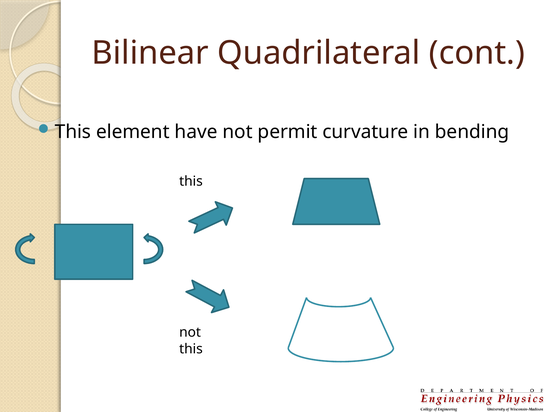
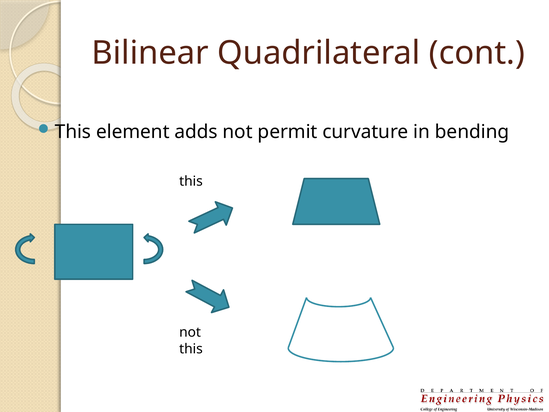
have: have -> adds
